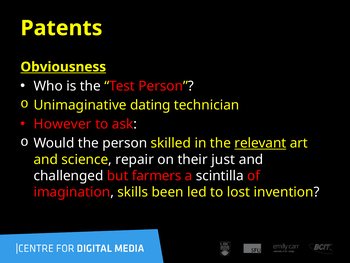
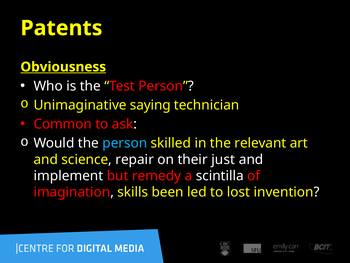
dating: dating -> saying
However: However -> Common
person at (125, 143) colour: white -> light blue
relevant underline: present -> none
challenged: challenged -> implement
farmers: farmers -> remedy
